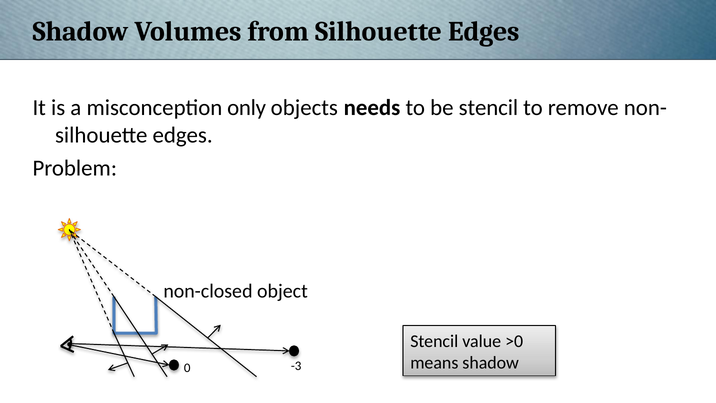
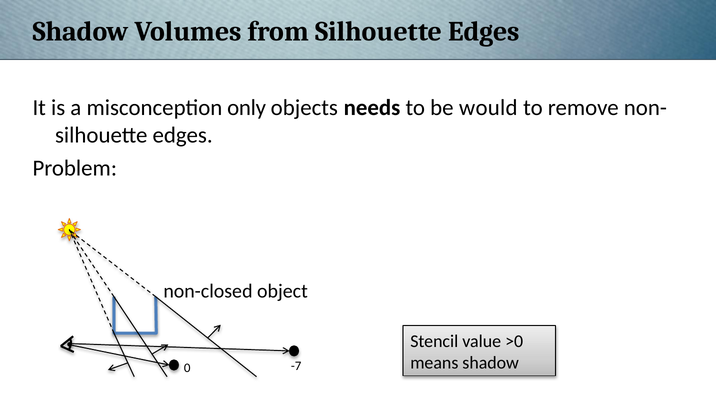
be stencil: stencil -> would
-3: -3 -> -7
